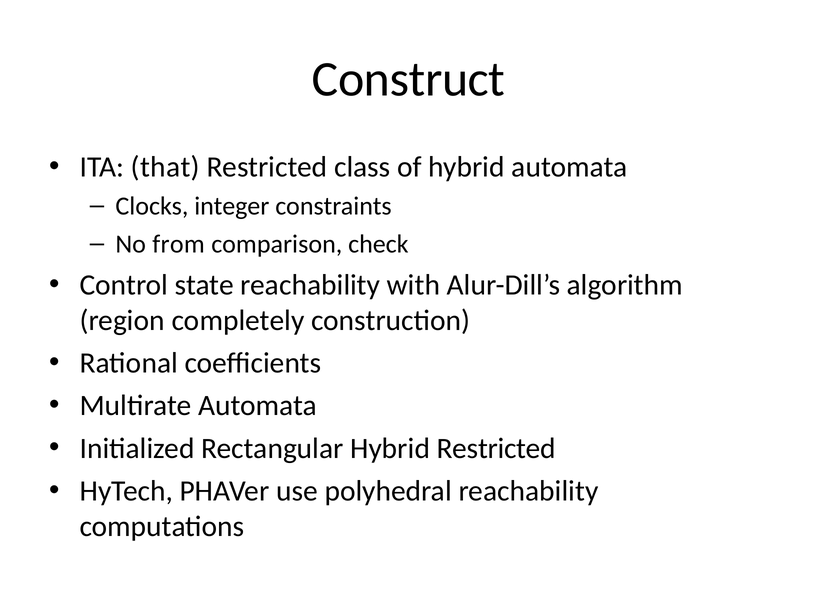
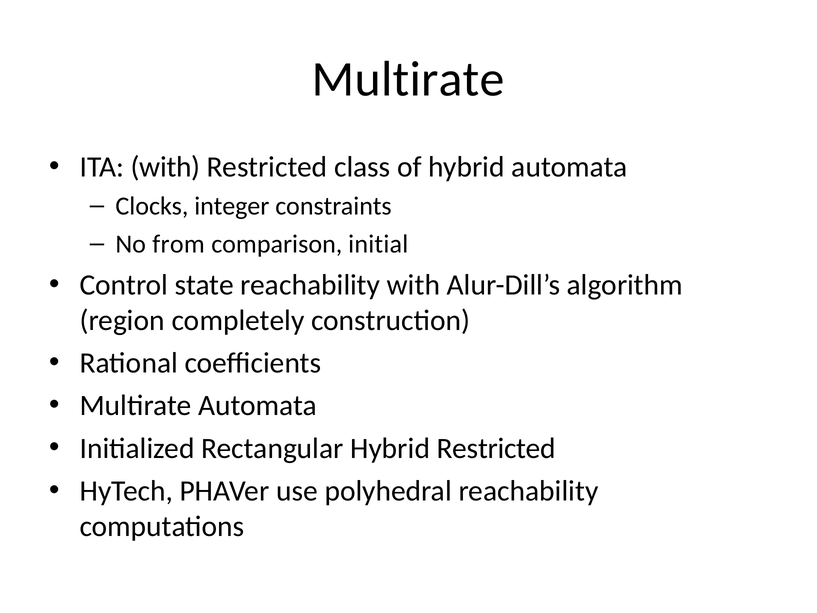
Construct at (409, 79): Construct -> Multirate
ITA that: that -> with
check: check -> initial
